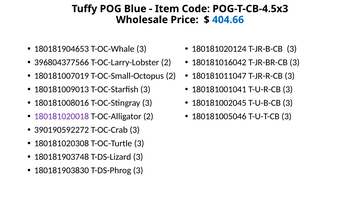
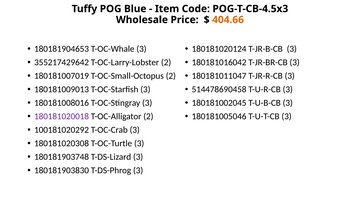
404.66 colour: blue -> orange
396804377566: 396804377566 -> 355217429642
180181001041: 180181001041 -> 514478690458
390190592272: 390190592272 -> 100181020292
